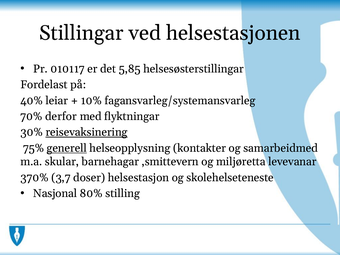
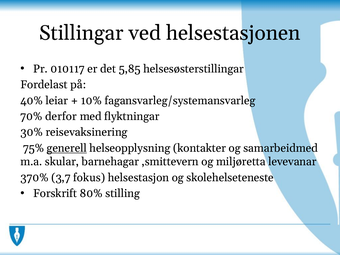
reisevaksinering underline: present -> none
doser: doser -> fokus
Nasjonal: Nasjonal -> Forskrift
